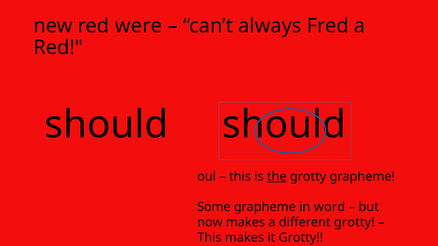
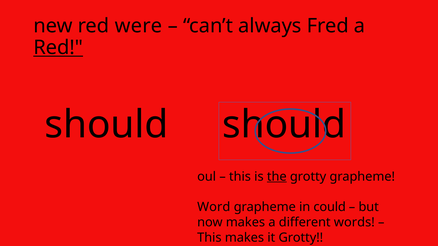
Red at (58, 48) underline: none -> present
Some: Some -> Word
word: word -> could
different grotty: grotty -> words
